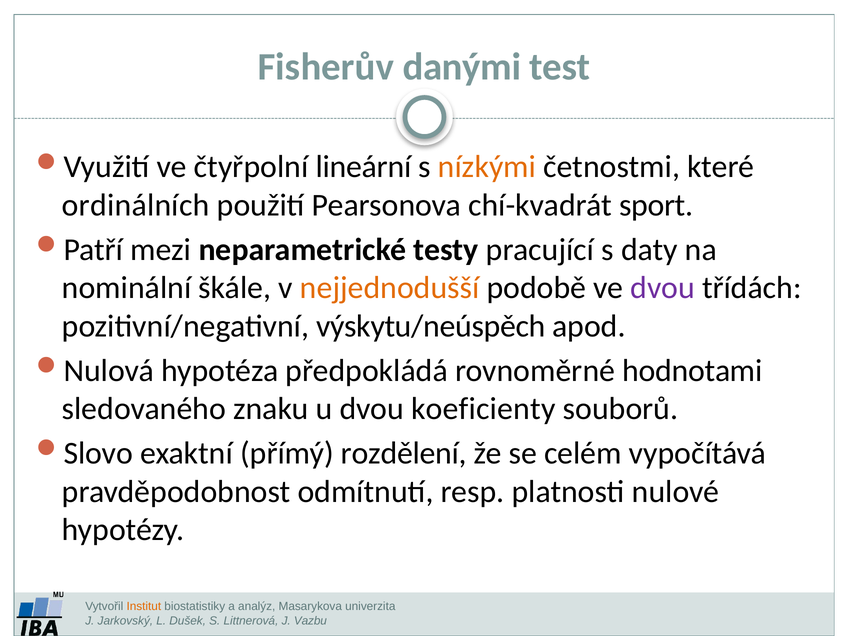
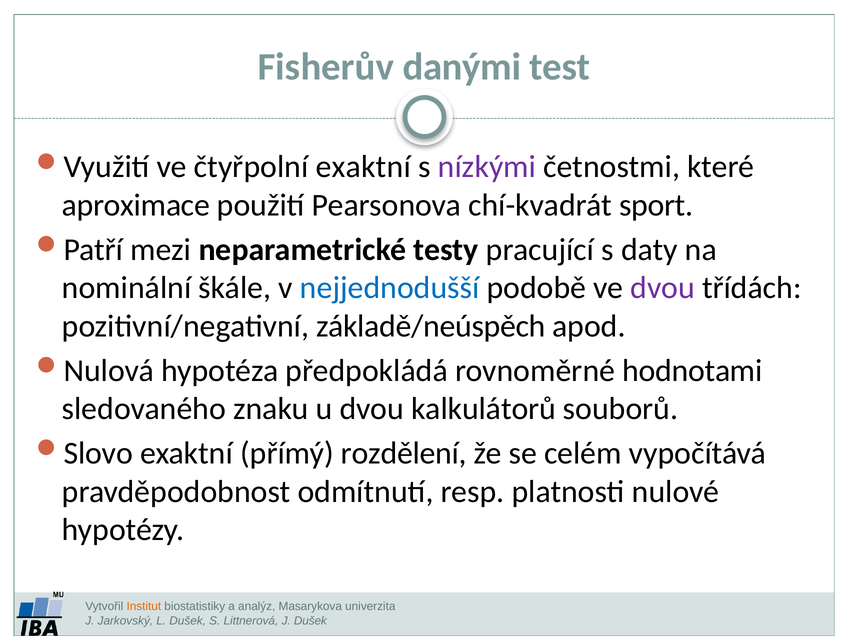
čtyřpolní lineární: lineární -> exaktní
nízkými colour: orange -> purple
ordinálních: ordinálních -> aproximace
nejjednodušší colour: orange -> blue
výskytu/neúspěch: výskytu/neúspěch -> základě/neúspěch
koeficienty: koeficienty -> kalkulátorů
J Vazbu: Vazbu -> Dušek
